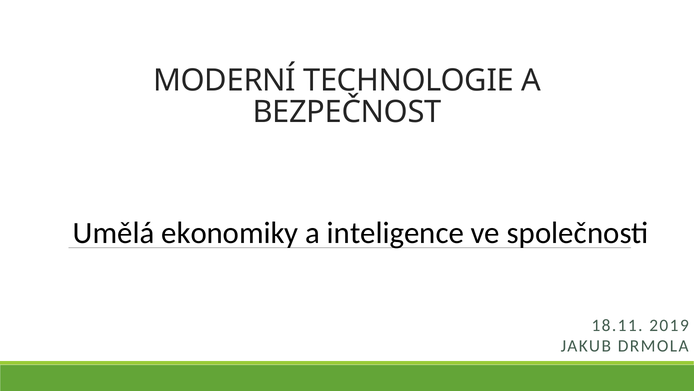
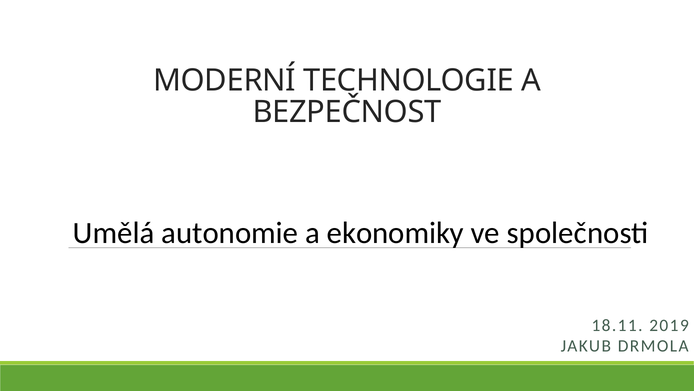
ekonomiky: ekonomiky -> autonomie
inteligence: inteligence -> ekonomiky
